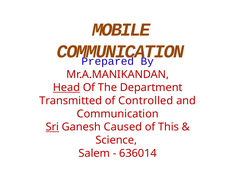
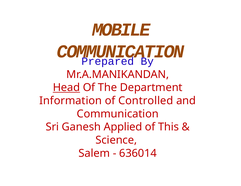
Transmitted: Transmitted -> Information
Sri underline: present -> none
Caused: Caused -> Applied
